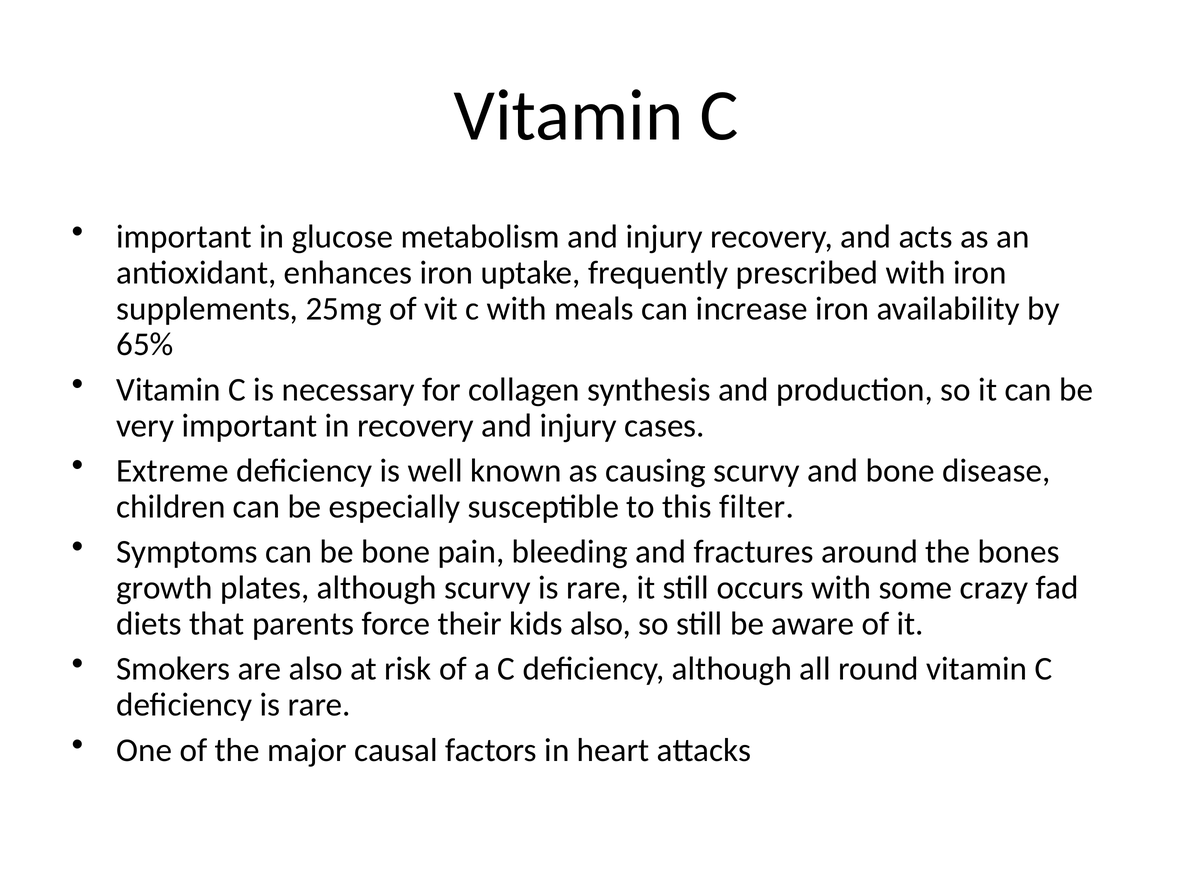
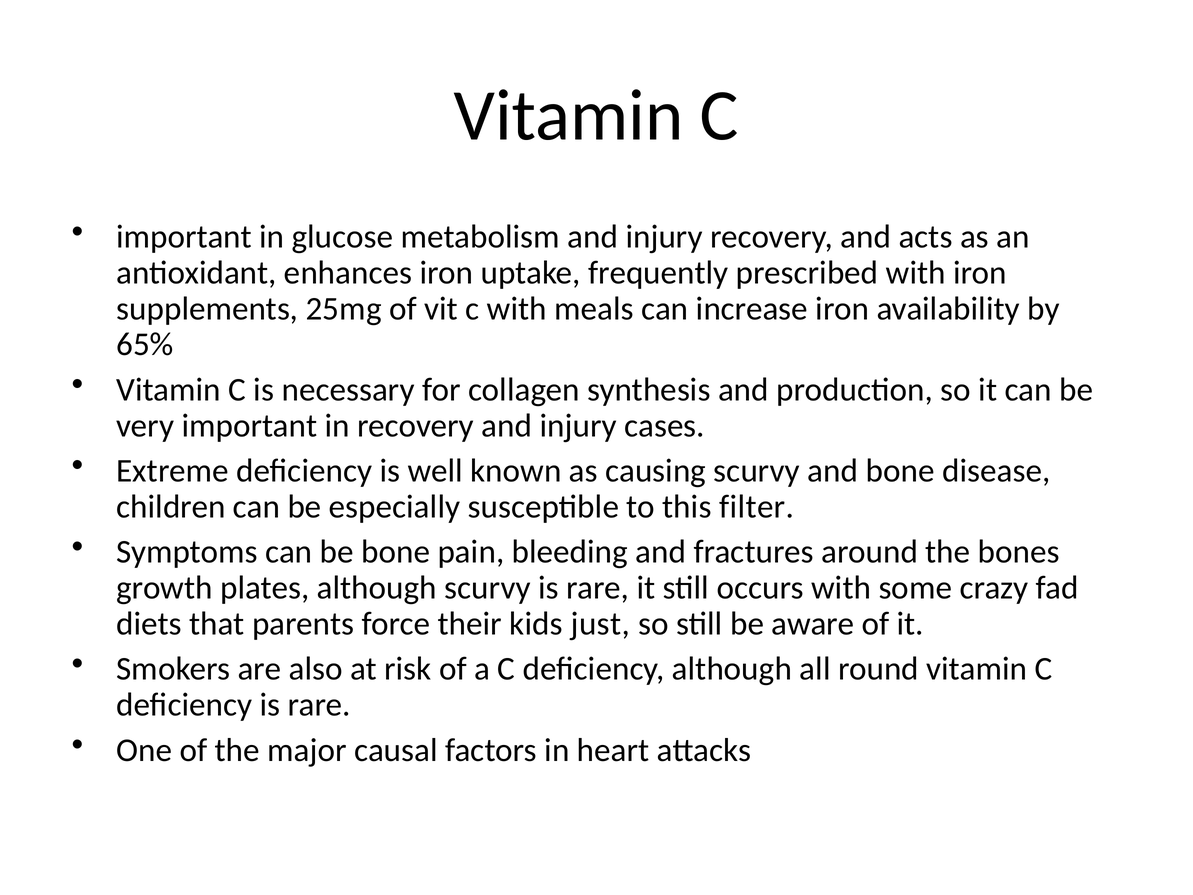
kids also: also -> just
